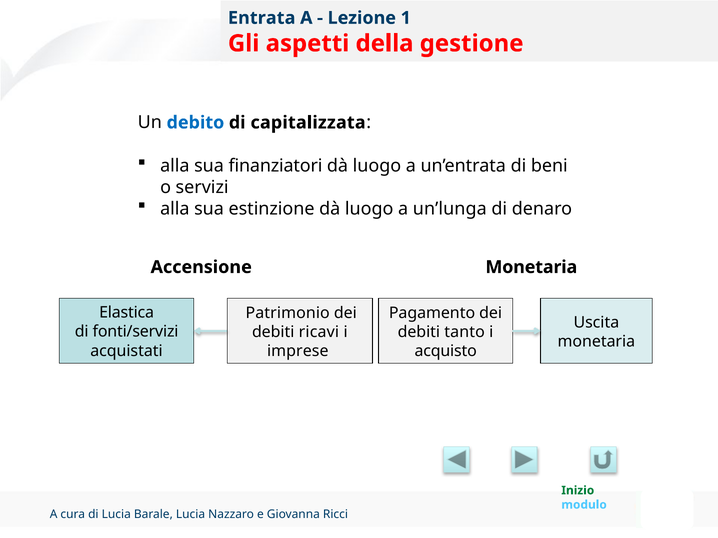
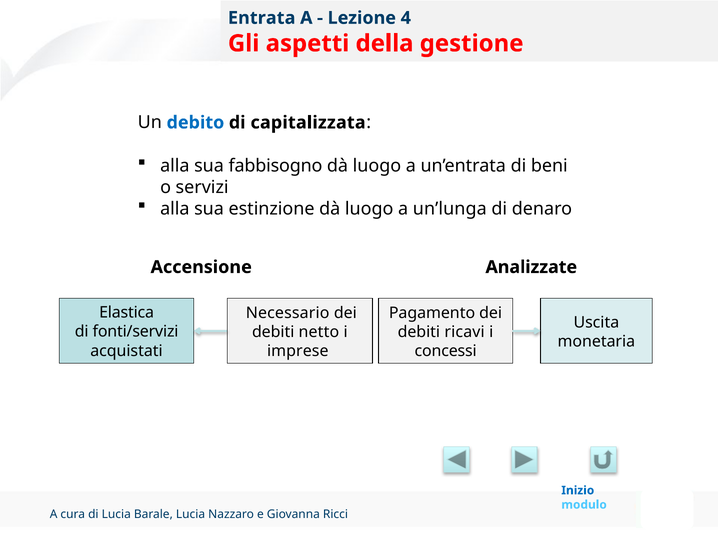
1: 1 -> 4
finanziatori: finanziatori -> fabbisogno
Accensione Monetaria: Monetaria -> Analizzate
Patrimonio: Patrimonio -> Necessario
ricavi: ricavi -> netto
tanto: tanto -> ricavi
acquisto: acquisto -> concessi
Inizio colour: green -> blue
